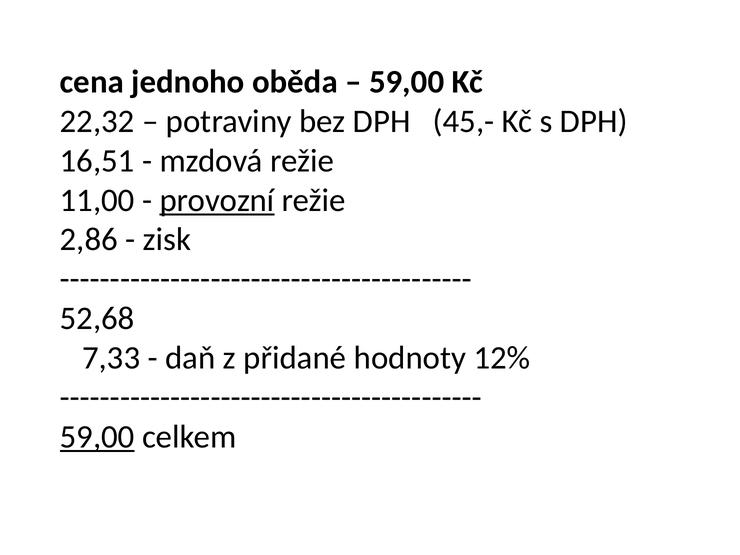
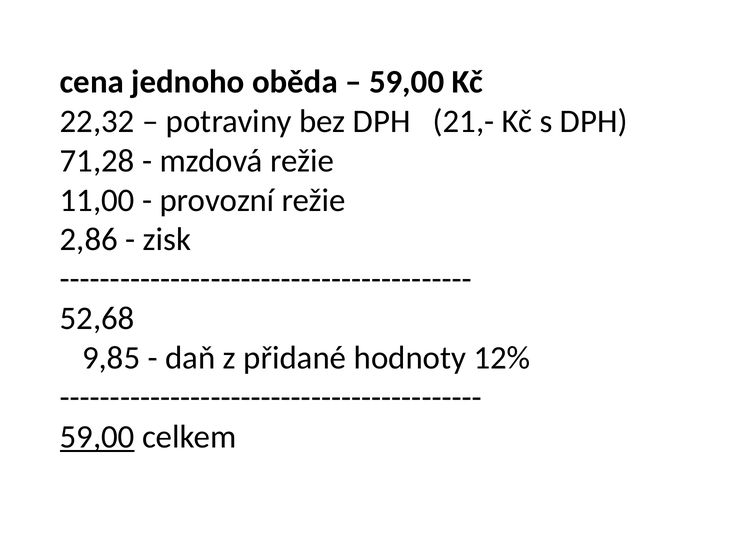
45,-: 45,- -> 21,-
16,51: 16,51 -> 71,28
provozní underline: present -> none
7,33: 7,33 -> 9,85
